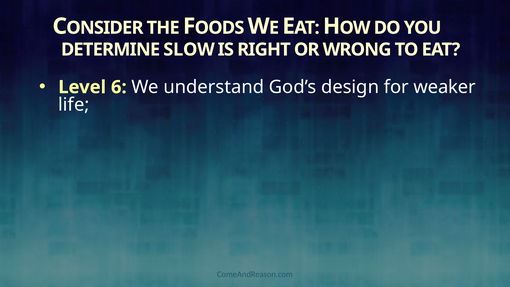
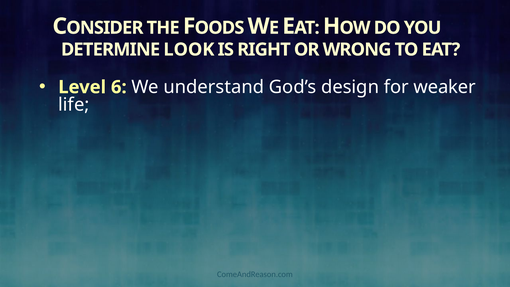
SLOW: SLOW -> LOOK
